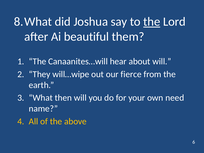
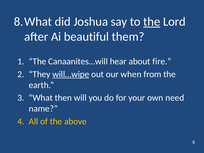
about will: will -> fire
will…wipe underline: none -> present
fierce: fierce -> when
